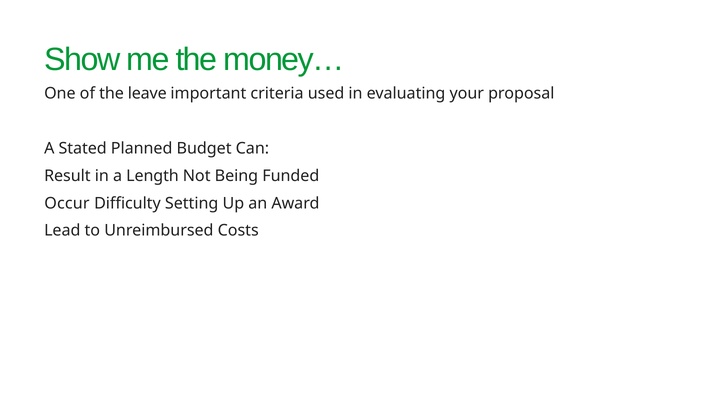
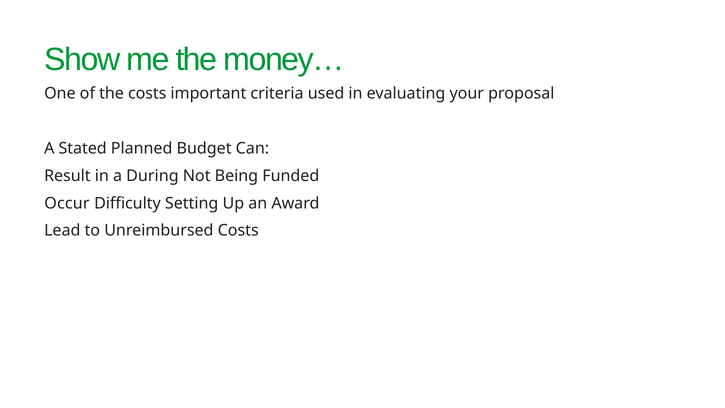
the leave: leave -> costs
Length: Length -> During
